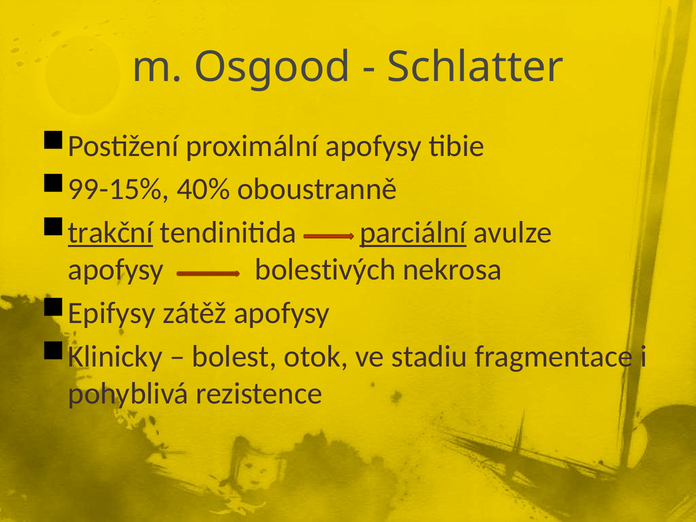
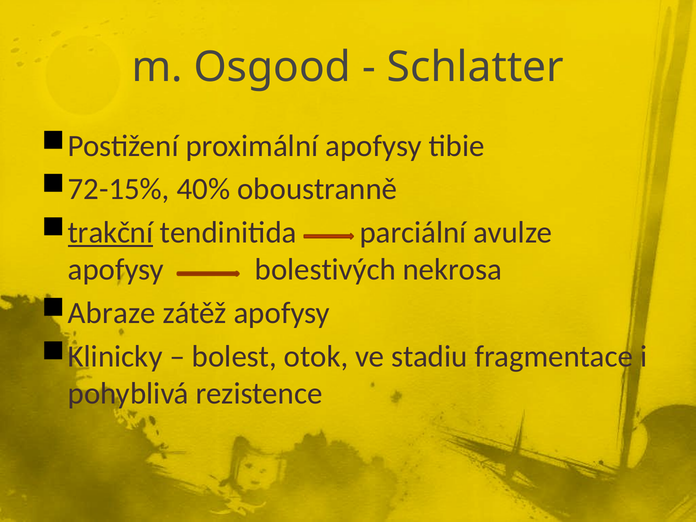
99-15%: 99-15% -> 72-15%
parciální underline: present -> none
Epifysy: Epifysy -> Abraze
